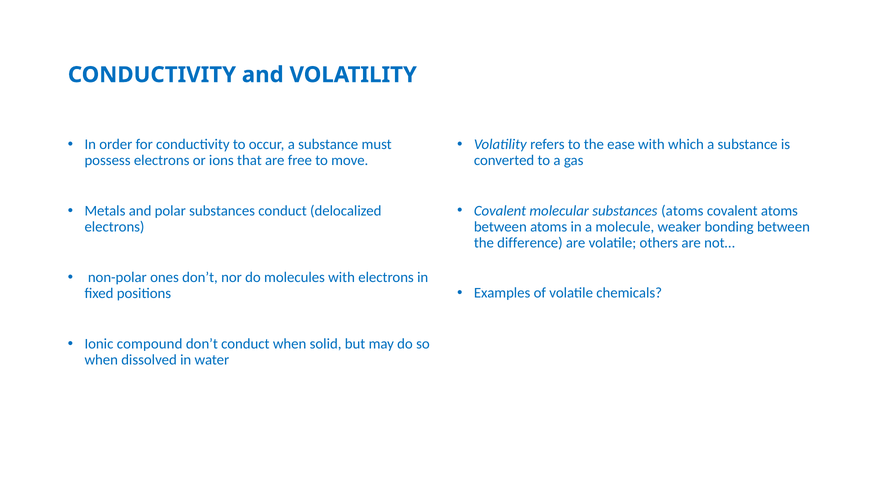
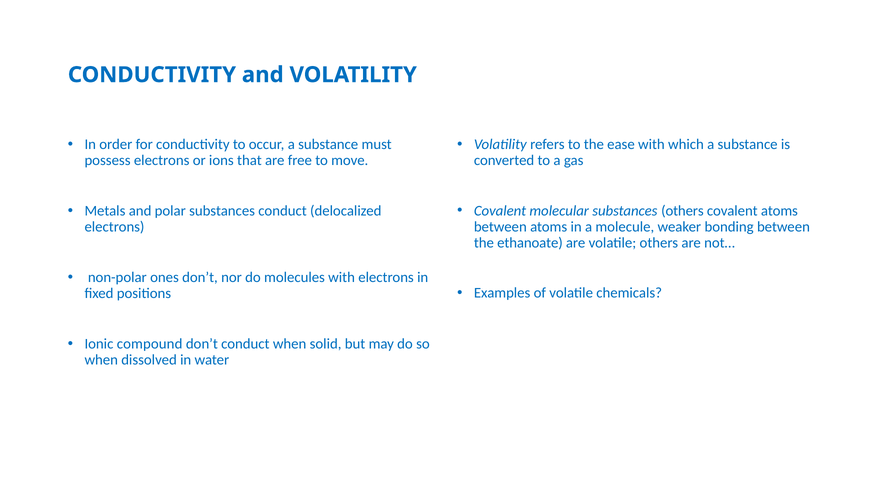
substances atoms: atoms -> others
difference: difference -> ethanoate
